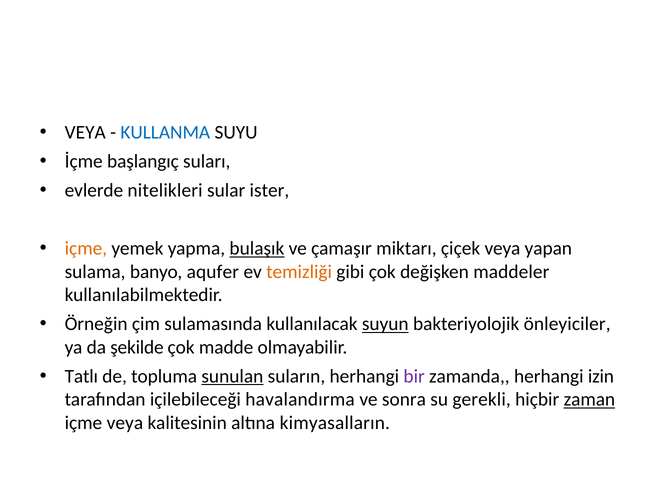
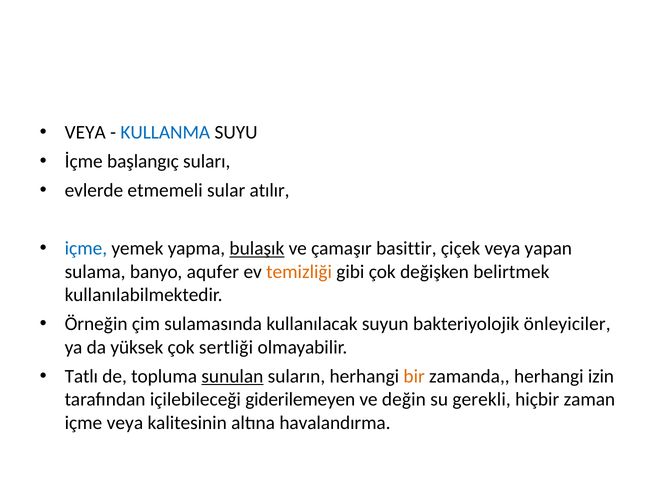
nitelikleri: nitelikleri -> etmemeli
ister: ister -> atılır
içme at (86, 249) colour: orange -> blue
miktarı: miktarı -> basittir
maddeler: maddeler -> belirtmek
suyun underline: present -> none
şekilde: şekilde -> yüksek
madde: madde -> sertliği
bir colour: purple -> orange
havalandırma: havalandırma -> giderilemeyen
sonra: sonra -> değin
zaman underline: present -> none
kimyasalların: kimyasalların -> havalandırma
